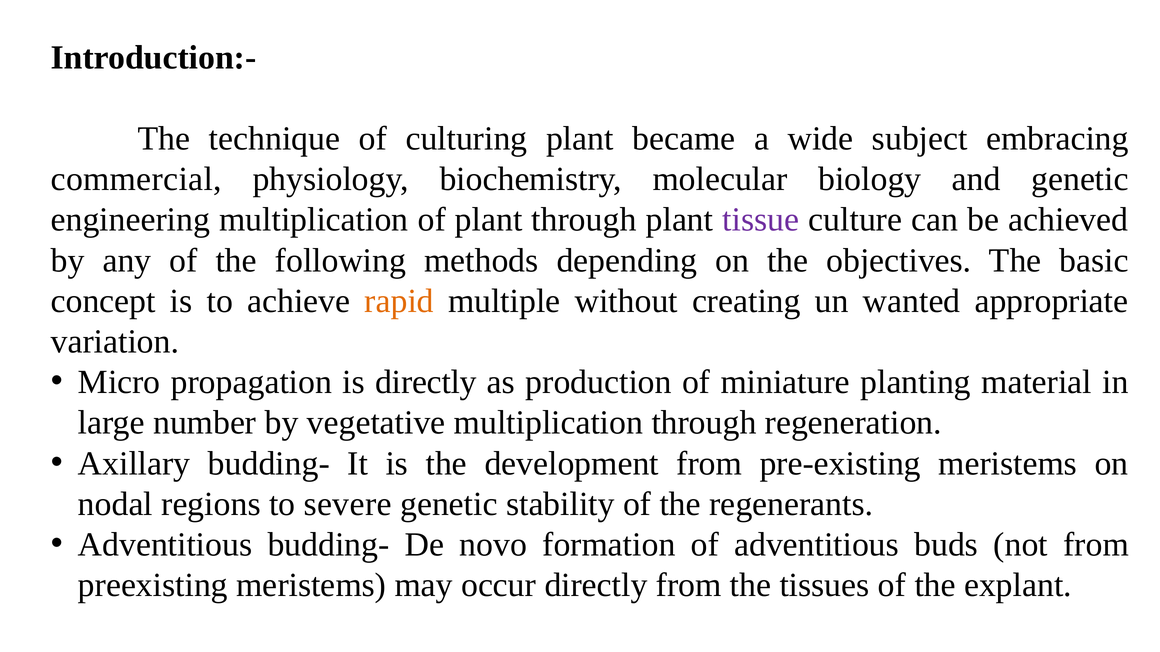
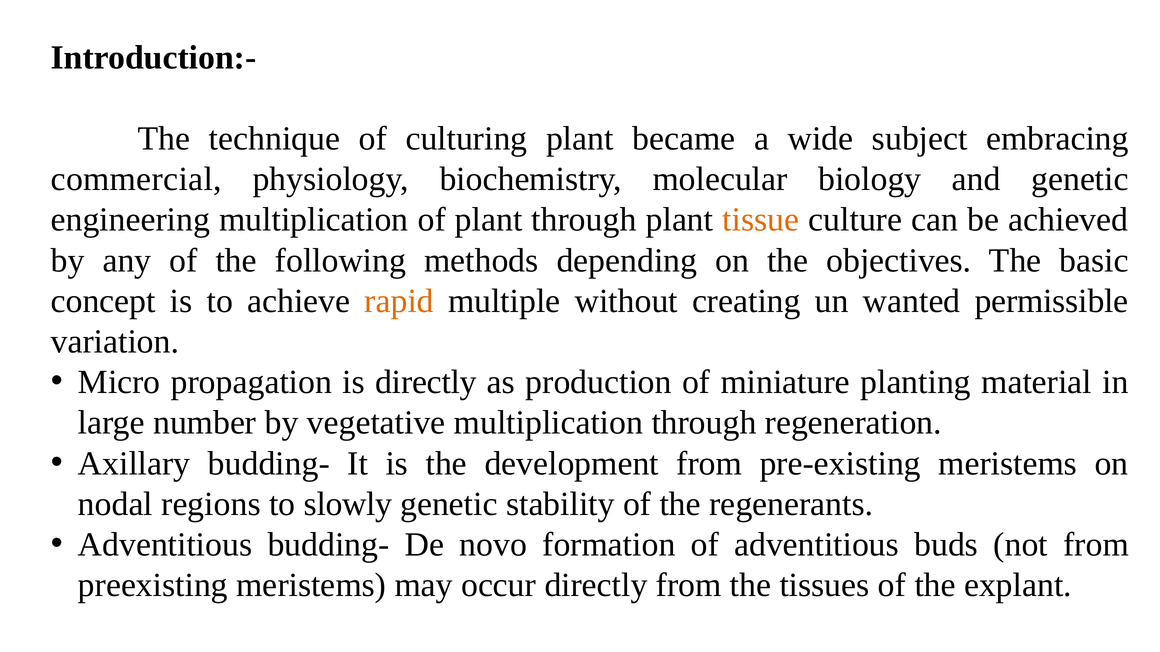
tissue colour: purple -> orange
appropriate: appropriate -> permissible
severe: severe -> slowly
